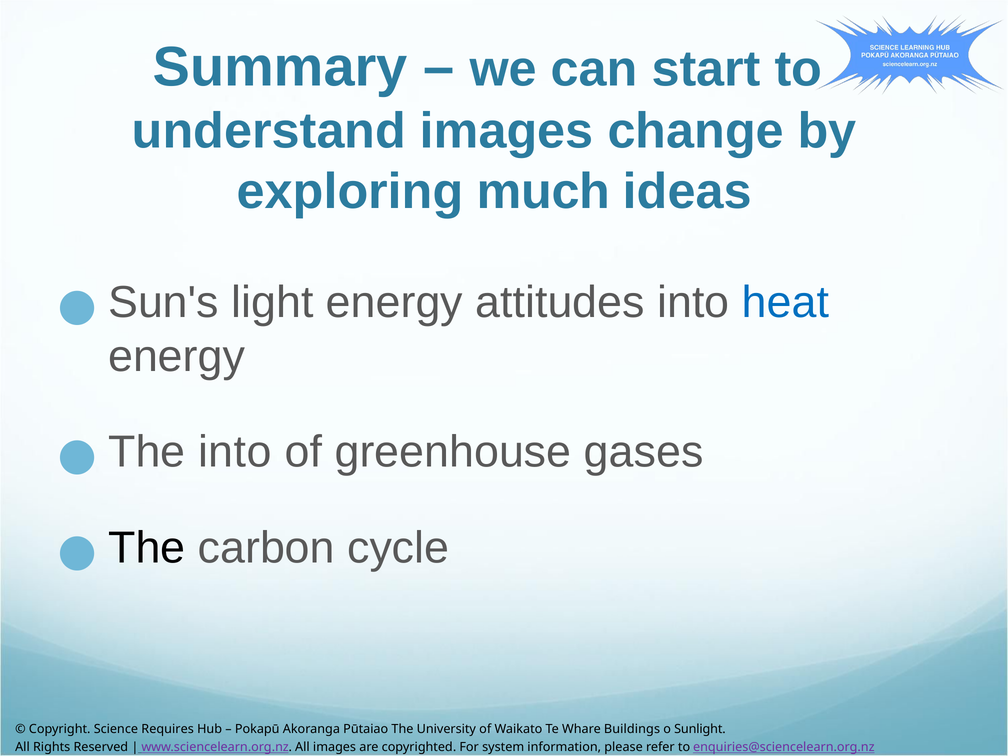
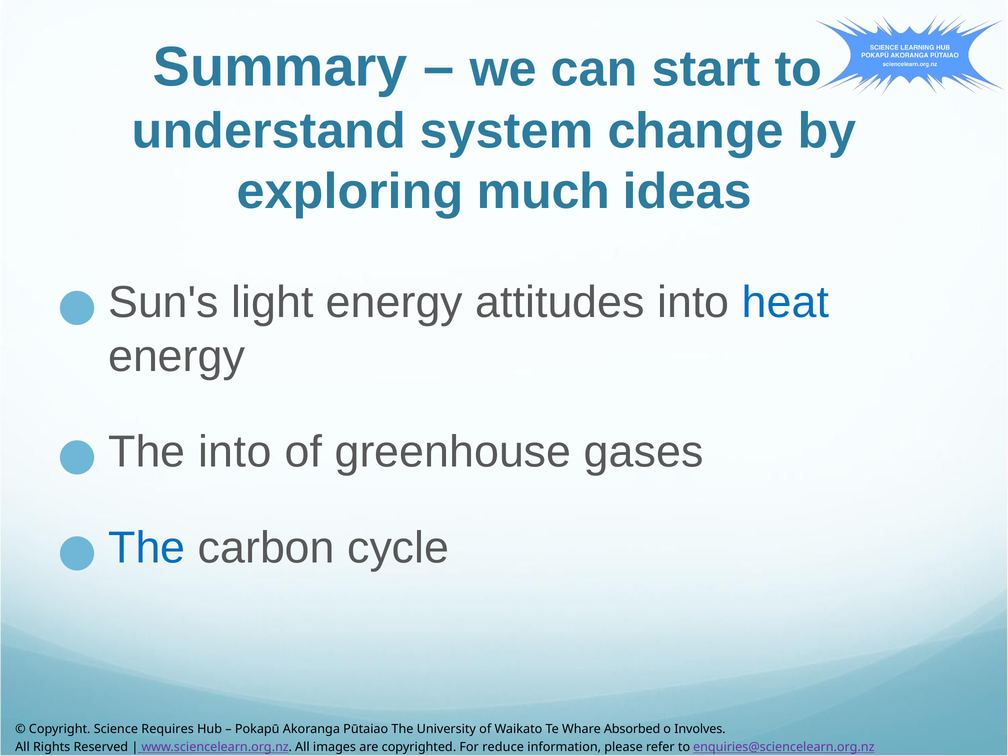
understand images: images -> system
The at (147, 548) colour: black -> blue
Buildings: Buildings -> Absorbed
Sunlight: Sunlight -> Involves
system: system -> reduce
